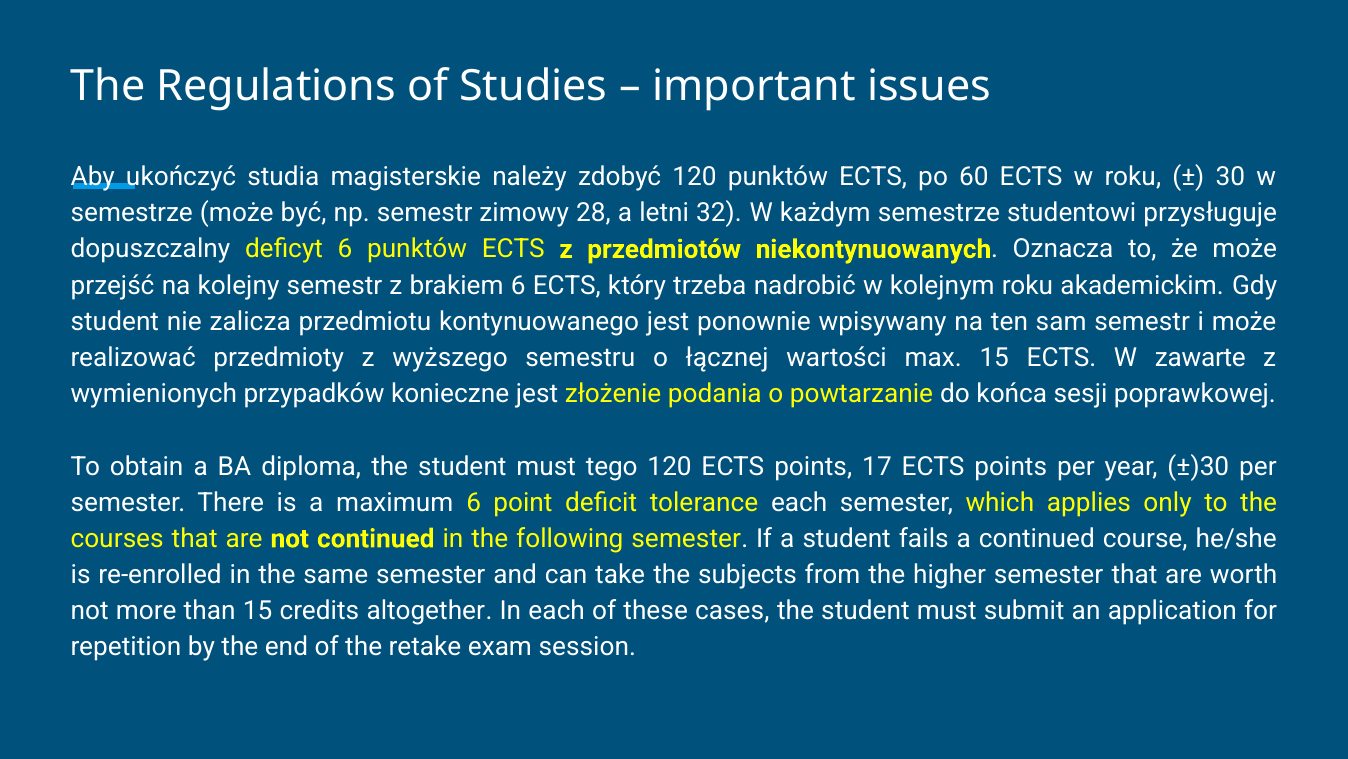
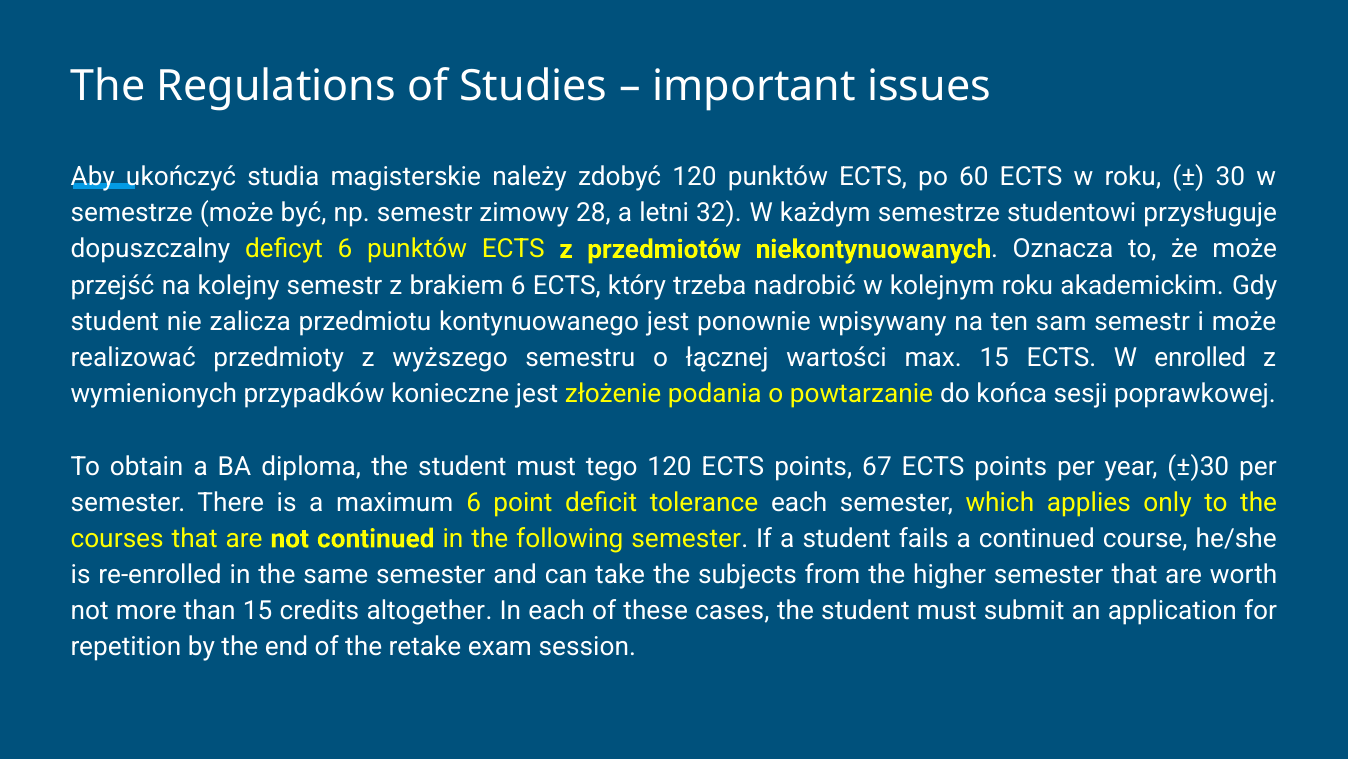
zawarte: zawarte -> enrolled
17: 17 -> 67
